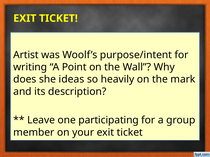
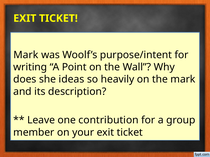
Artist at (26, 55): Artist -> Mark
participating: participating -> contribution
